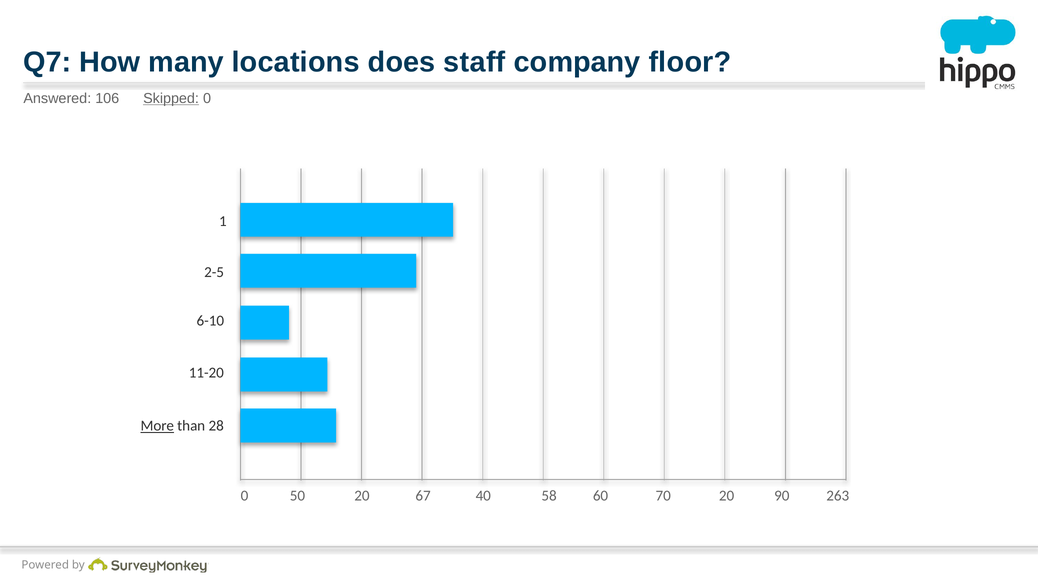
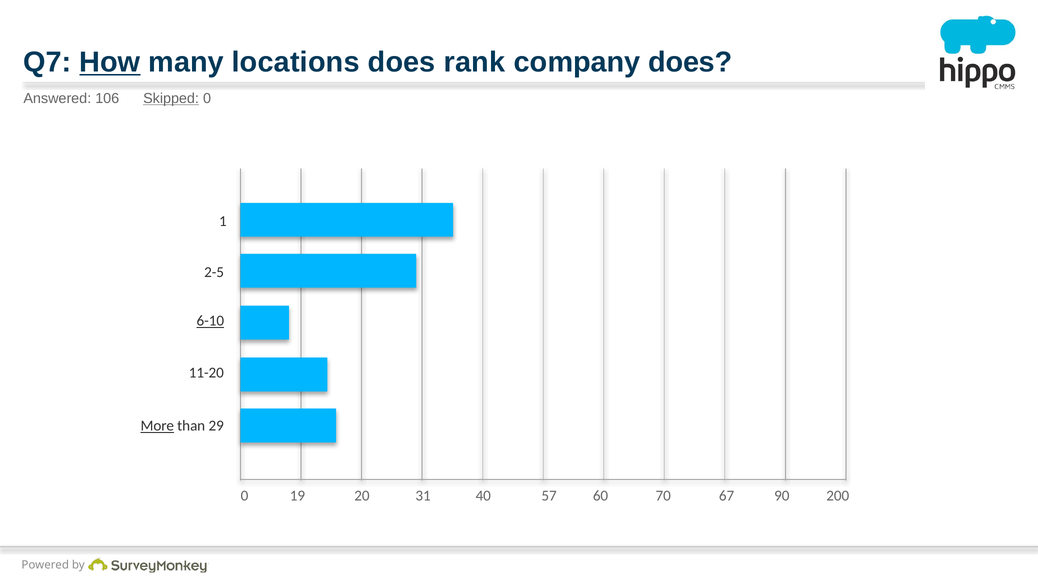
How underline: none -> present
staff: staff -> rank
company floor: floor -> does
6-10 underline: none -> present
28: 28 -> 29
50: 50 -> 19
67: 67 -> 31
58: 58 -> 57
70 20: 20 -> 67
263: 263 -> 200
